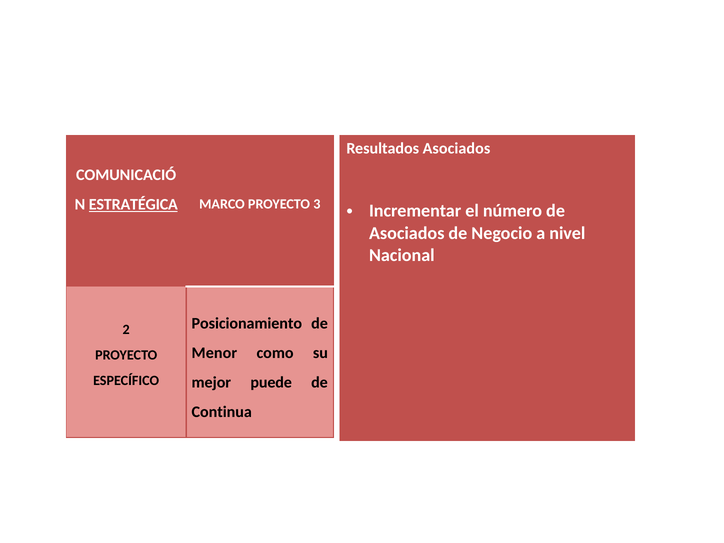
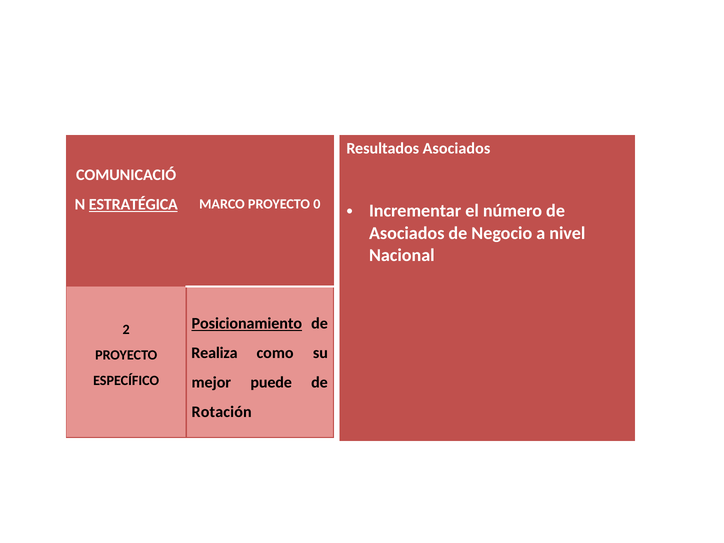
3: 3 -> 0
Posicionamiento underline: none -> present
Menor: Menor -> Realiza
Continua: Continua -> Rotación
